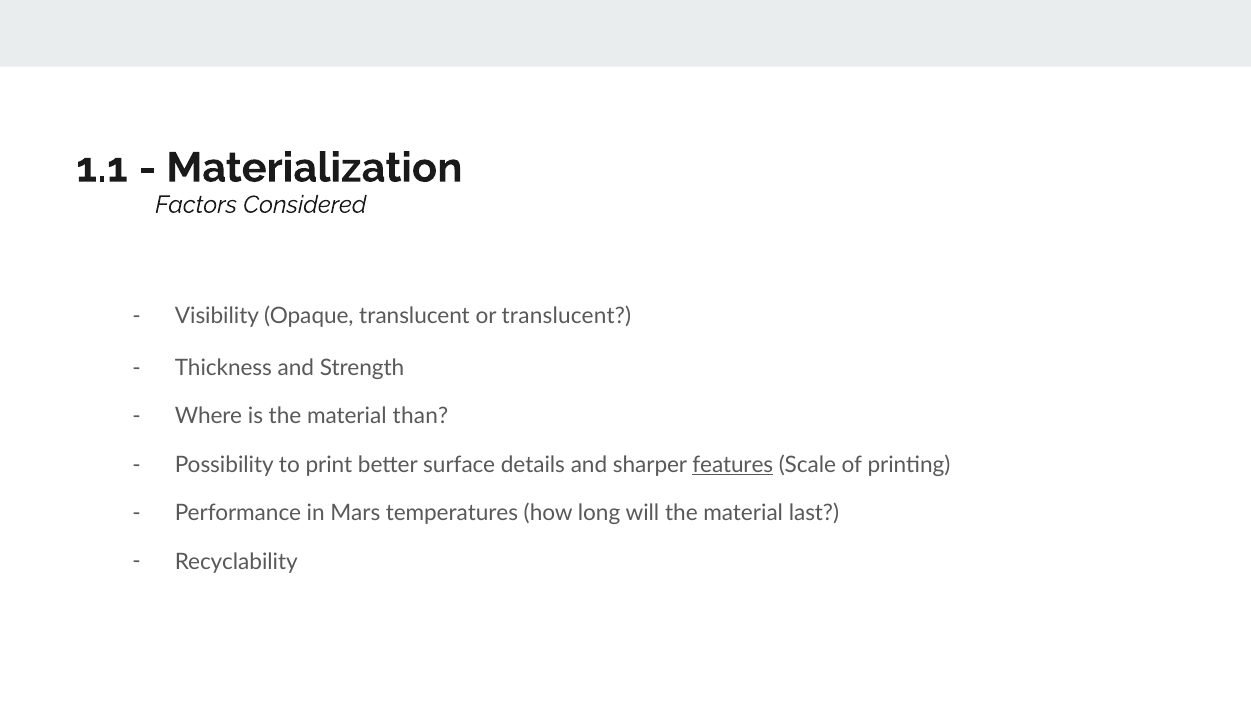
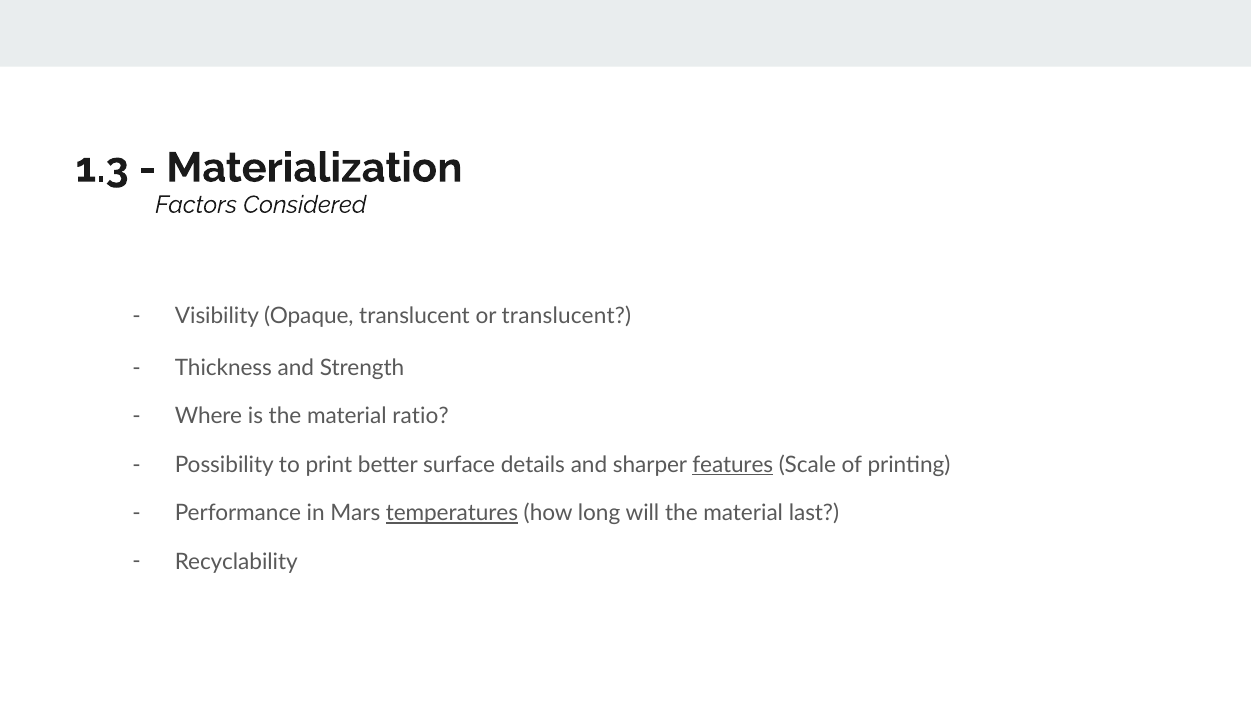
1.1: 1.1 -> 1.3
than: than -> ratio
temperatures underline: none -> present
